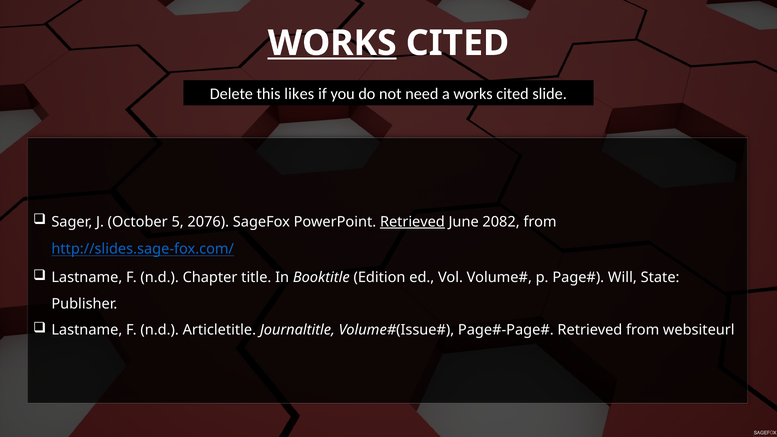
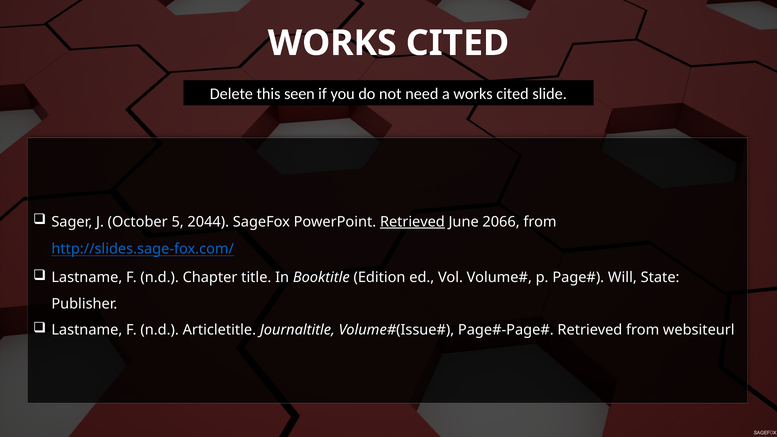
WORKS at (332, 43) underline: present -> none
likes: likes -> seen
2076: 2076 -> 2044
2082: 2082 -> 2066
